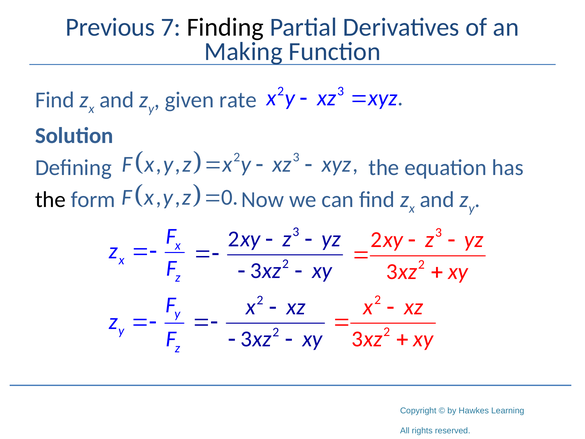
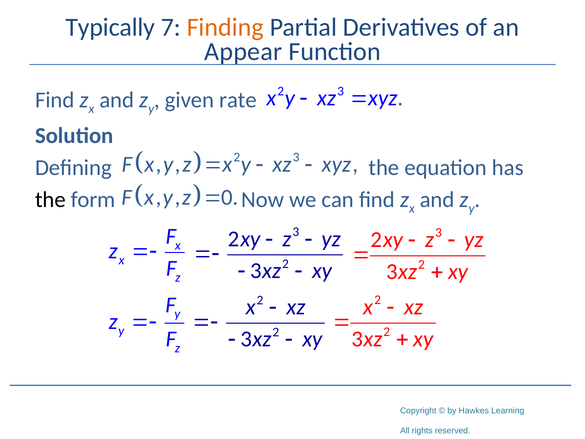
Previous: Previous -> Typically
Finding colour: black -> orange
Making: Making -> Appear
